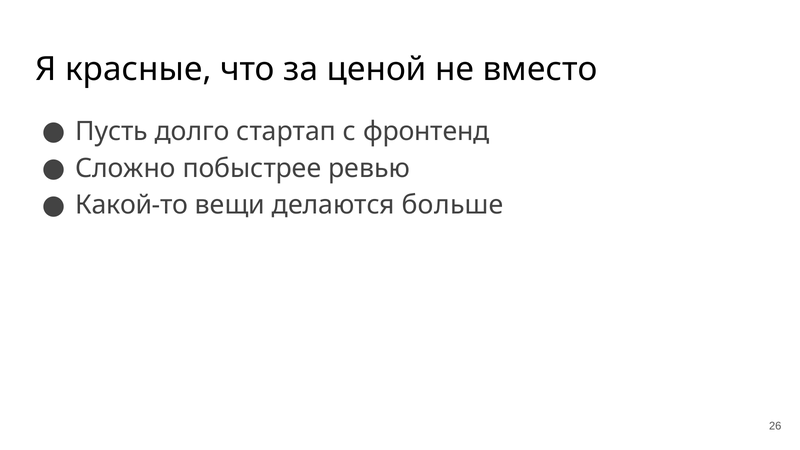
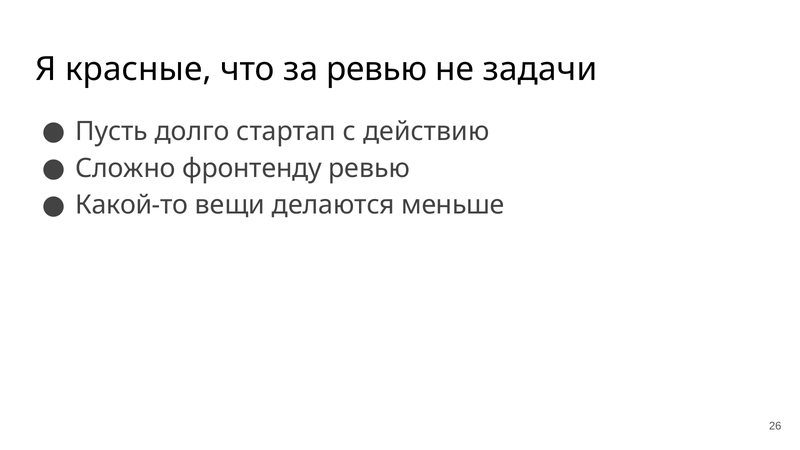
за ценой: ценой -> ревью
вместо: вместо -> задачи
фронтенд: фронтенд -> действию
побыстрее: побыстрее -> фронтенду
больше: больше -> меньше
